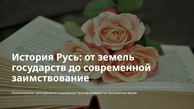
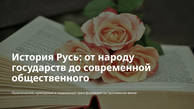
земель: земель -> народу
заимствование: заимствование -> общественного
